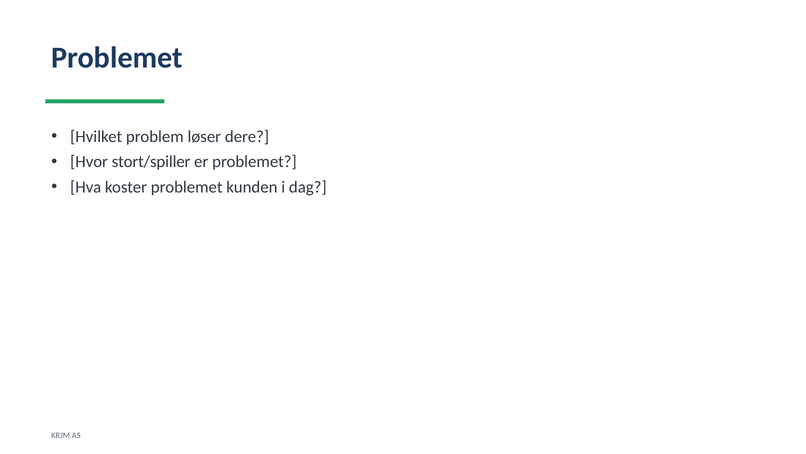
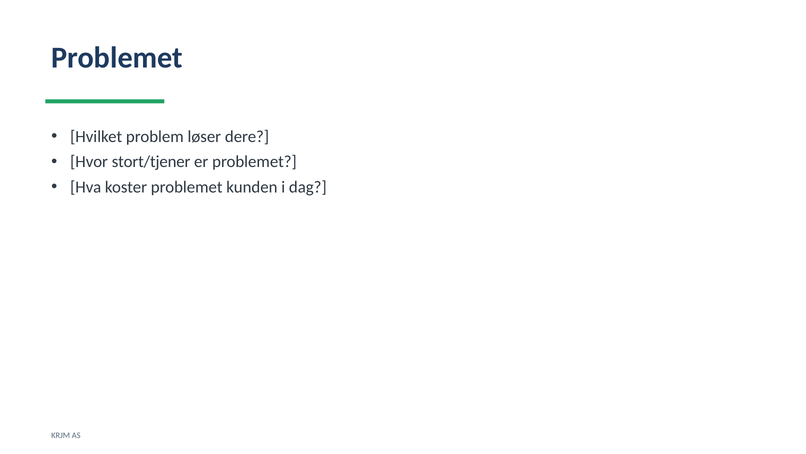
stort/spiller: stort/spiller -> stort/tjener
